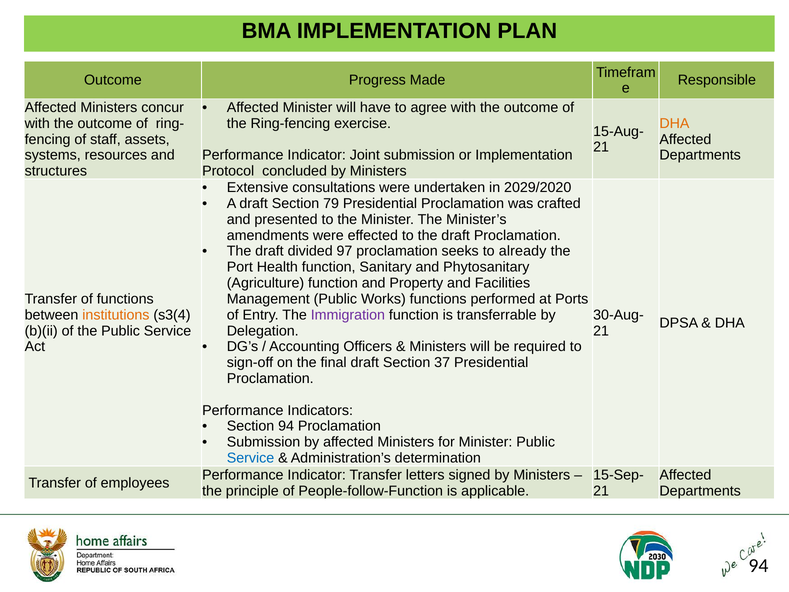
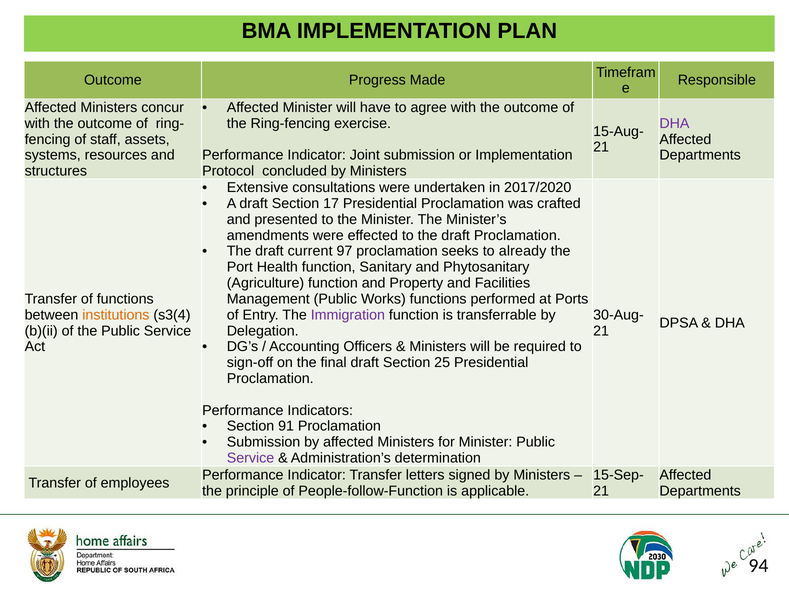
DHA at (674, 123) colour: orange -> purple
2029/2020: 2029/2020 -> 2017/2020
79: 79 -> 17
divided: divided -> current
37: 37 -> 25
Section 94: 94 -> 91
Service at (251, 458) colour: blue -> purple
